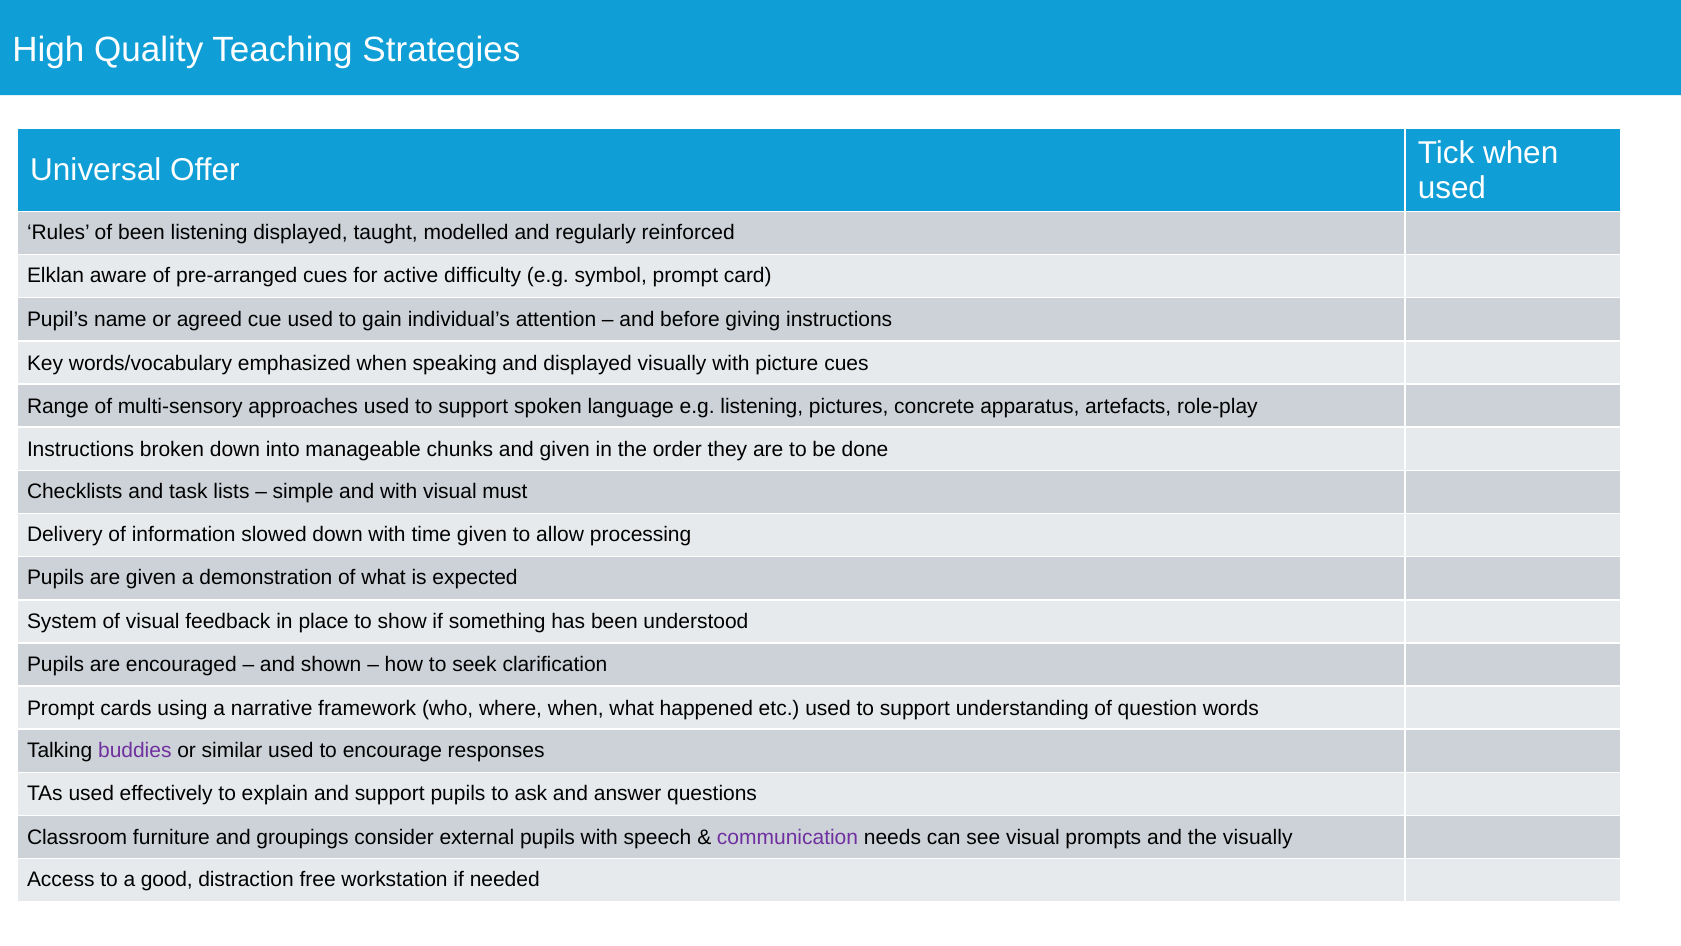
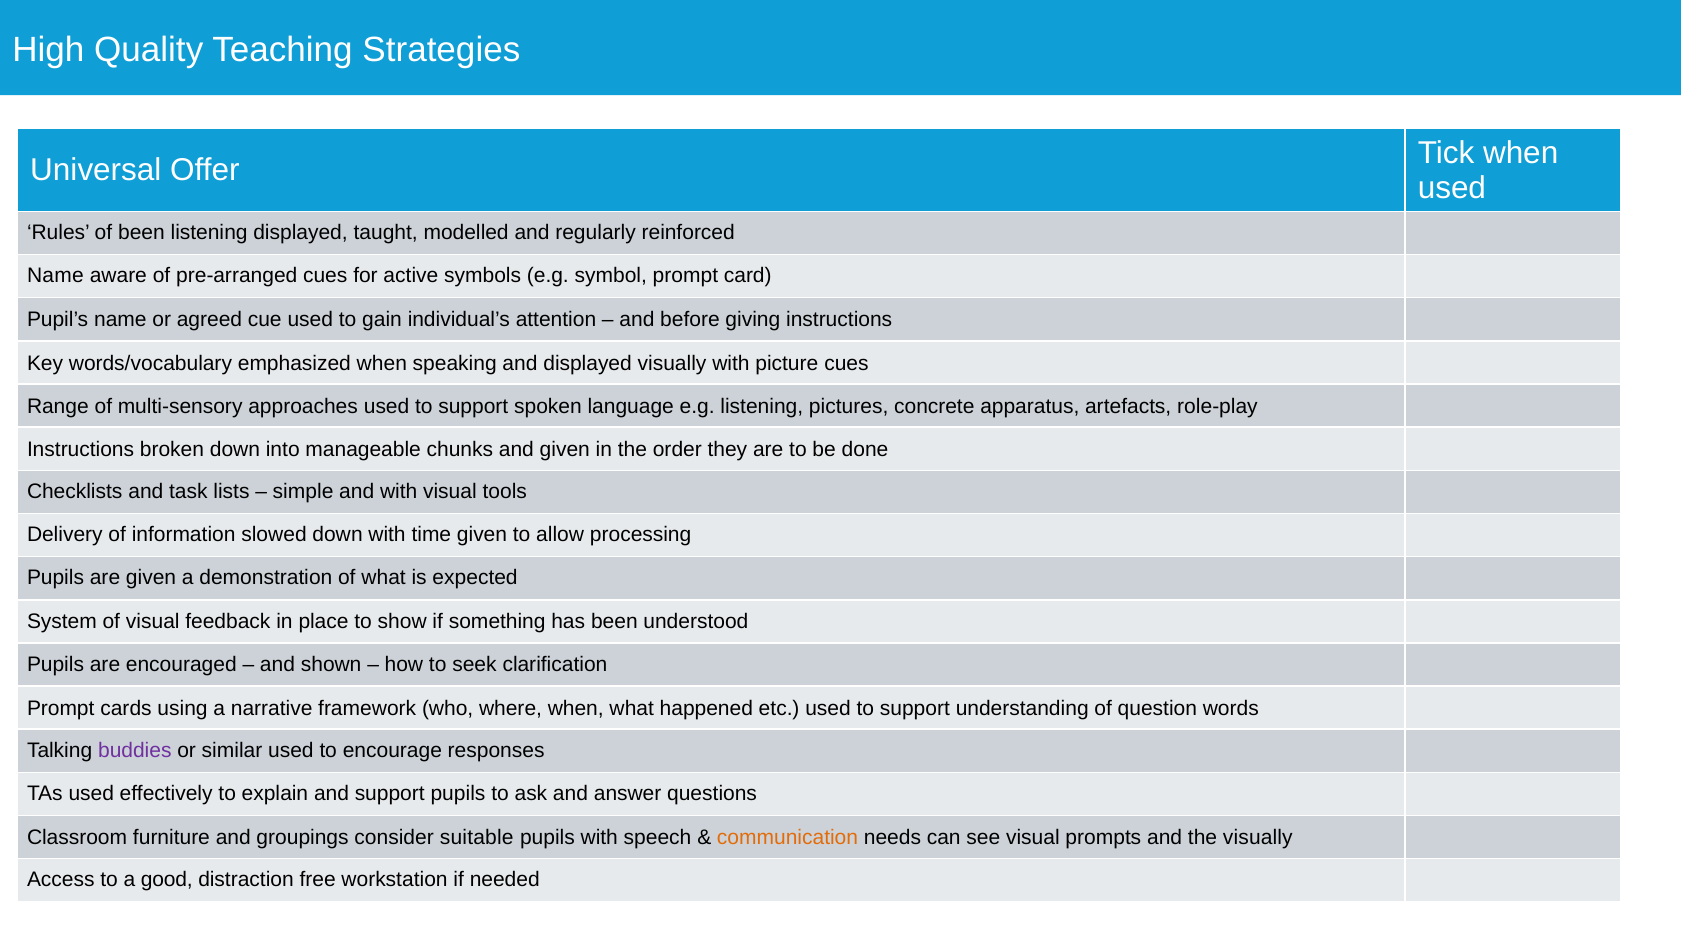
Elklan at (56, 276): Elklan -> Name
difficulty: difficulty -> symbols
must: must -> tools
external: external -> suitable
communication colour: purple -> orange
